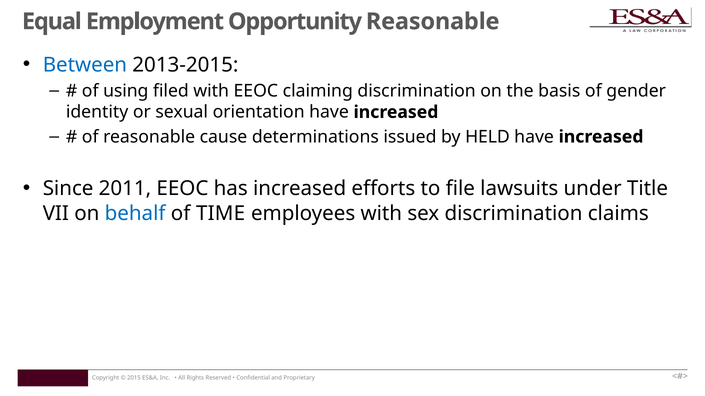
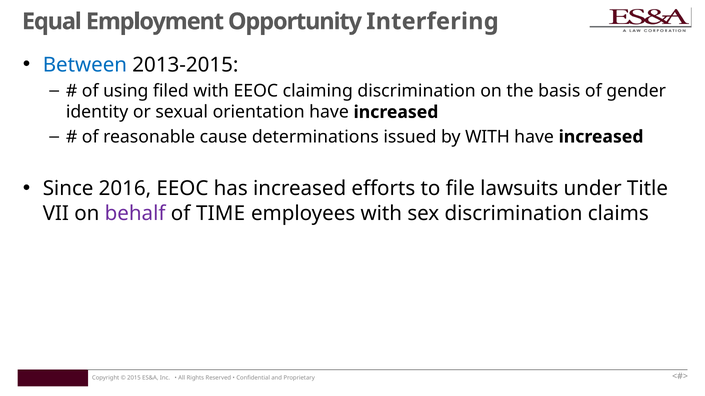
Opportunity Reasonable: Reasonable -> Interfering
by HELD: HELD -> WITH
2011: 2011 -> 2016
behalf colour: blue -> purple
